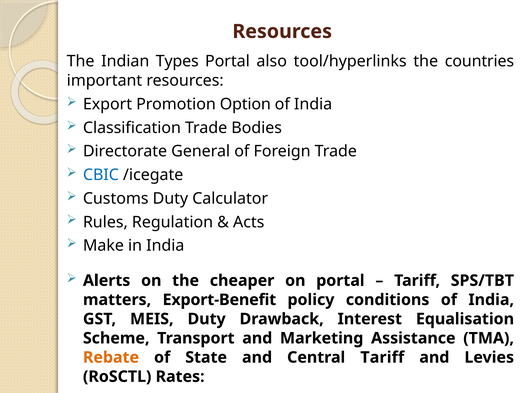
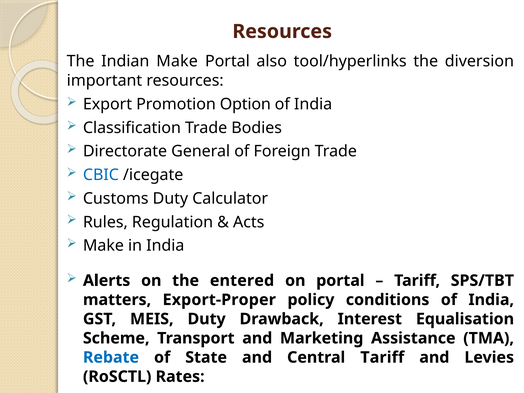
Indian Types: Types -> Make
countries: countries -> diversion
cheaper: cheaper -> entered
Export-Benefit: Export-Benefit -> Export-Proper
Rebate colour: orange -> blue
